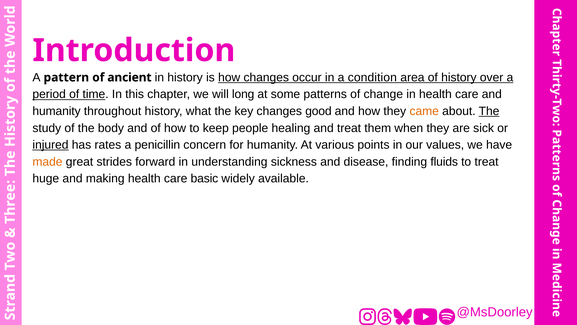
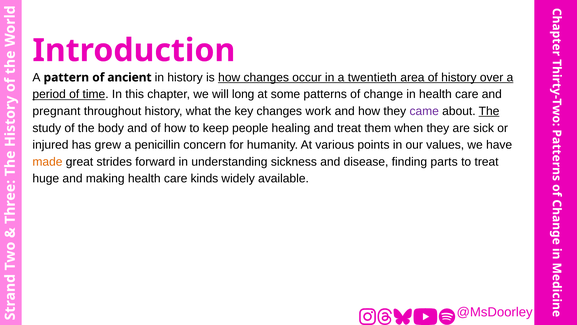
condition: condition -> twentieth
humanity at (57, 111): humanity -> pregnant
good: good -> work
came colour: orange -> purple
injured underline: present -> none
rates: rates -> grew
fluids: fluids -> parts
basic: basic -> kinds
